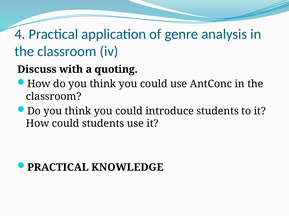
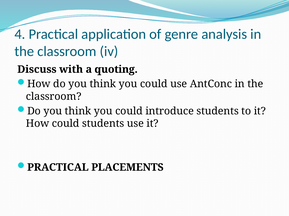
KNOWLEDGE: KNOWLEDGE -> PLACEMENTS
